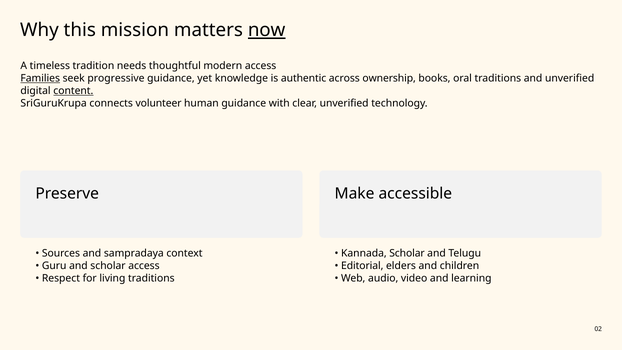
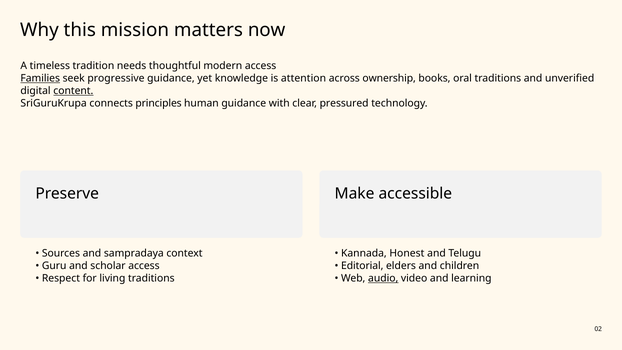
now underline: present -> none
authentic: authentic -> attention
volunteer: volunteer -> principles
clear unverified: unverified -> pressured
Kannada Scholar: Scholar -> Honest
audio underline: none -> present
